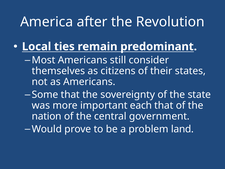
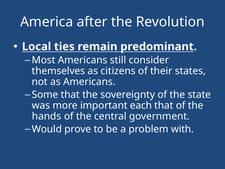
nation: nation -> hands
land: land -> with
